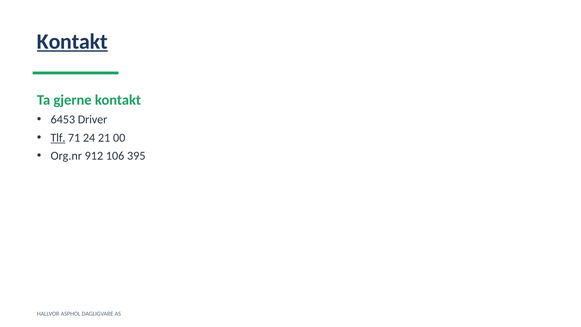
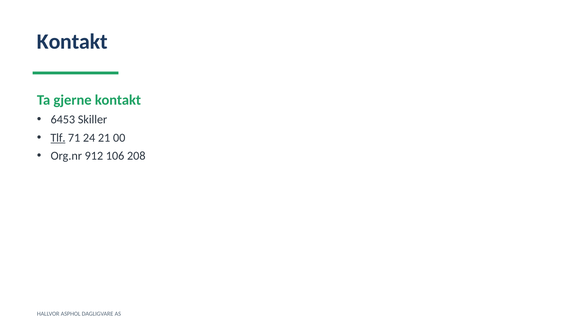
Kontakt at (72, 41) underline: present -> none
Driver: Driver -> Skiller
395: 395 -> 208
